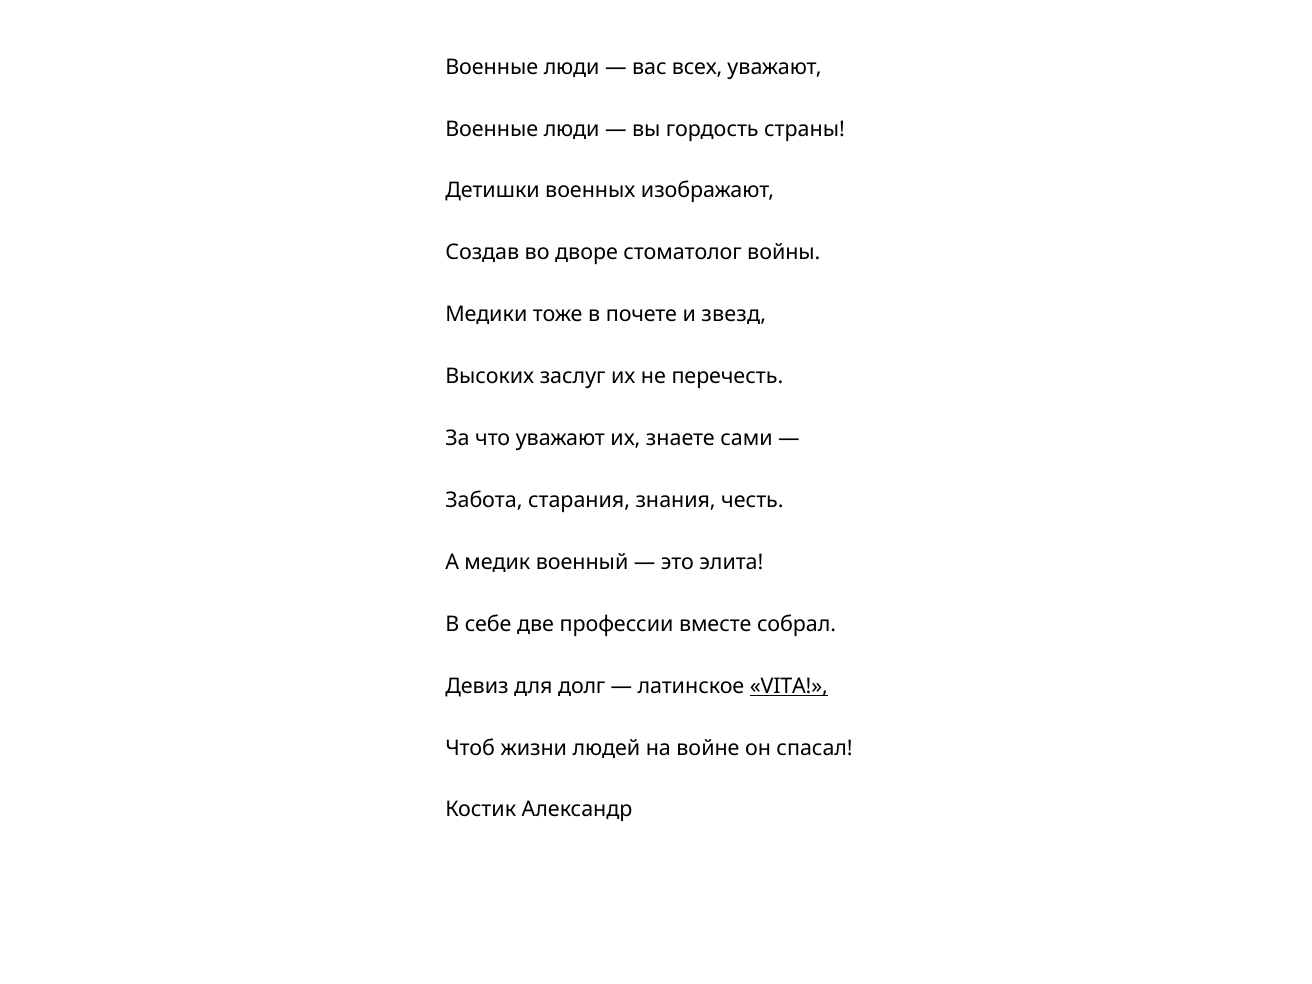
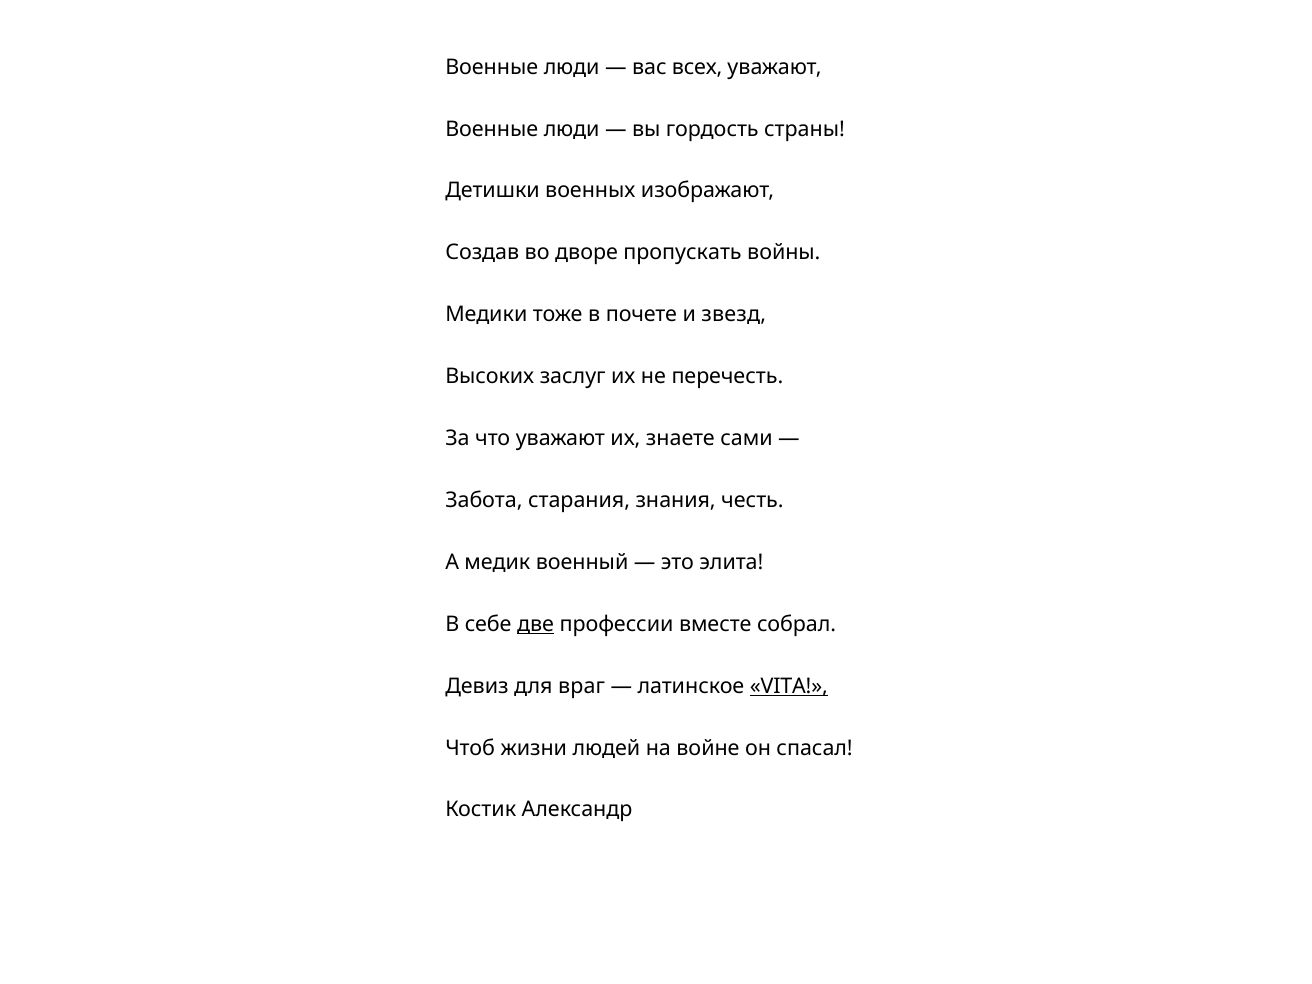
стоматолог: стоматолог -> пропускать
две underline: none -> present
долг: долг -> враг
